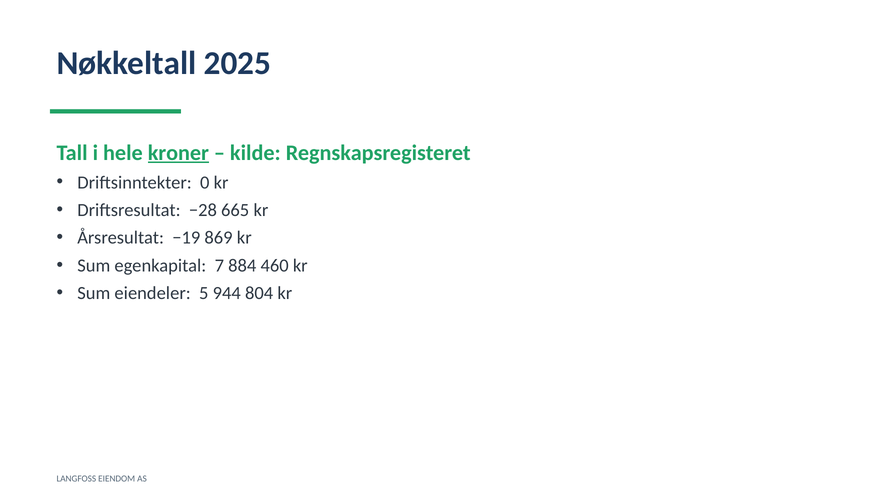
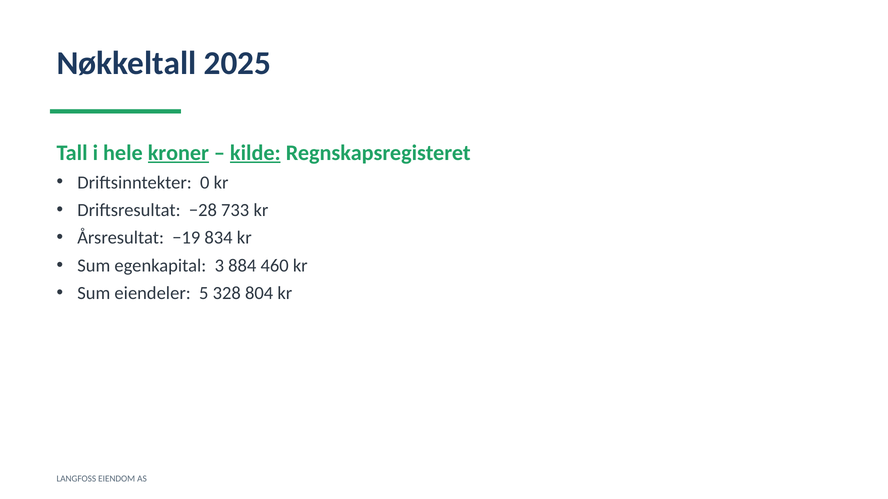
kilde underline: none -> present
665: 665 -> 733
869: 869 -> 834
7: 7 -> 3
944: 944 -> 328
